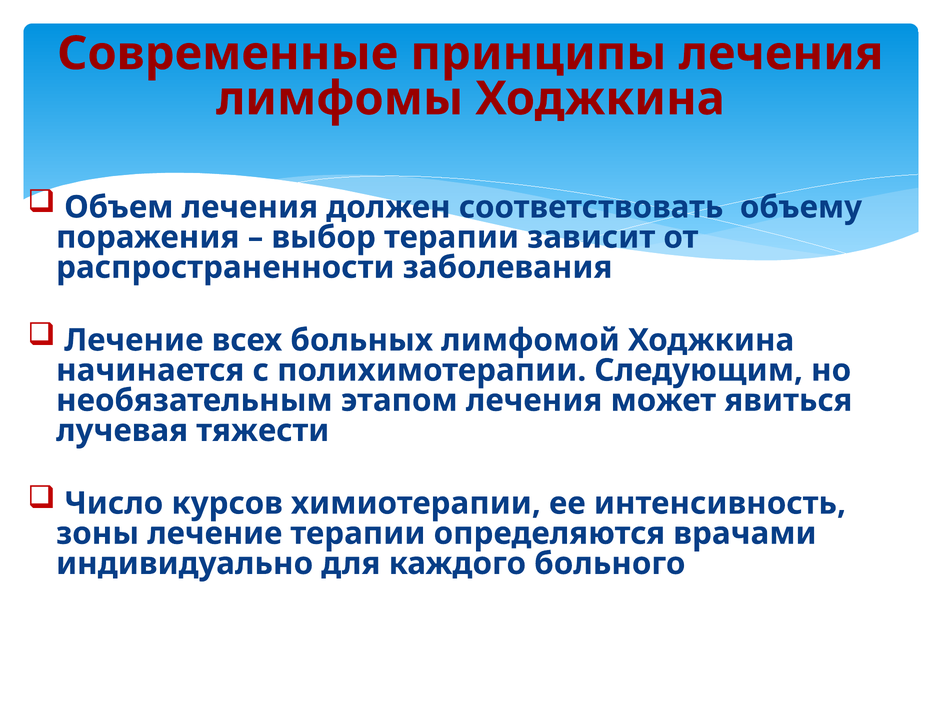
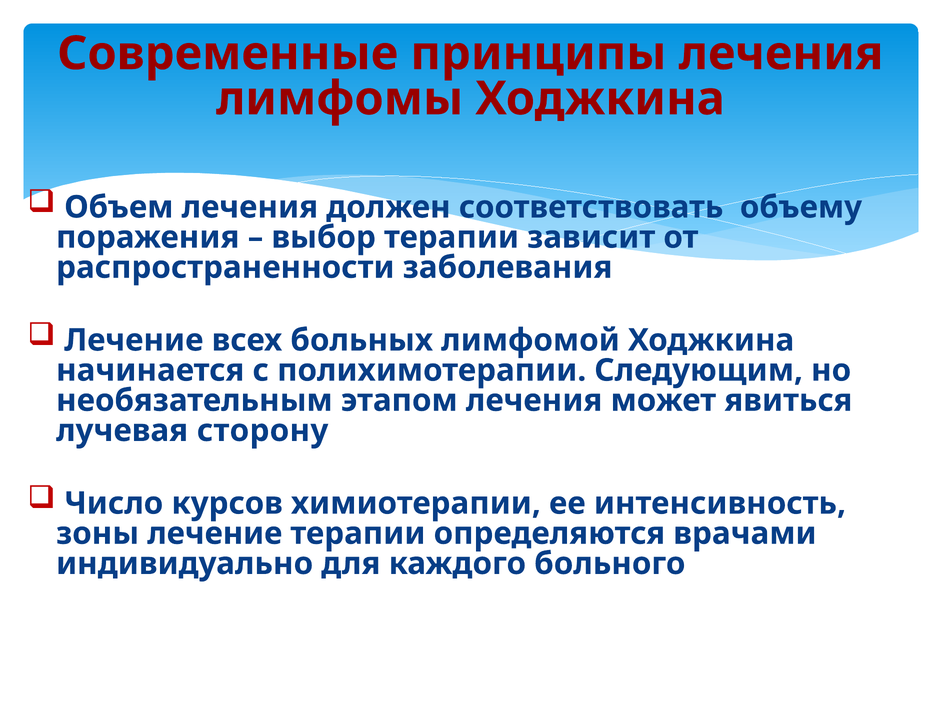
тяжести: тяжести -> сторону
